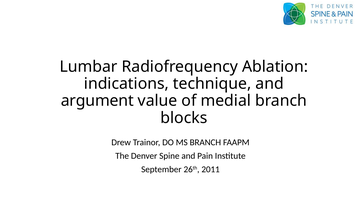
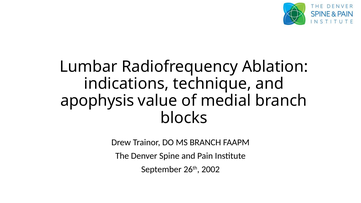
argument: argument -> apophysis
2011: 2011 -> 2002
